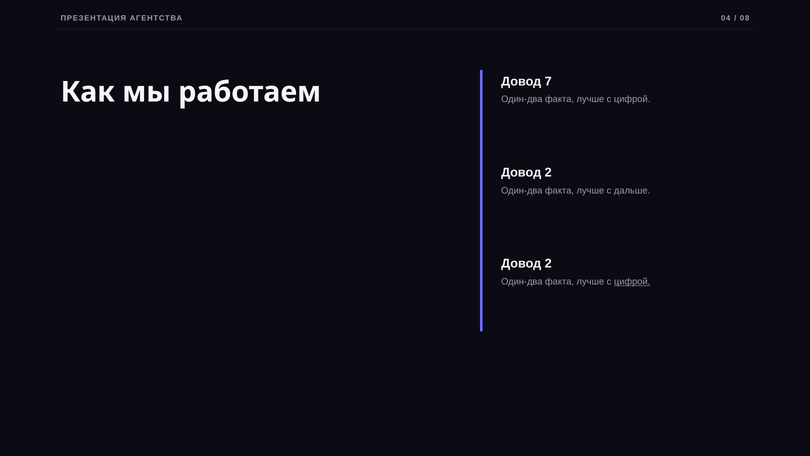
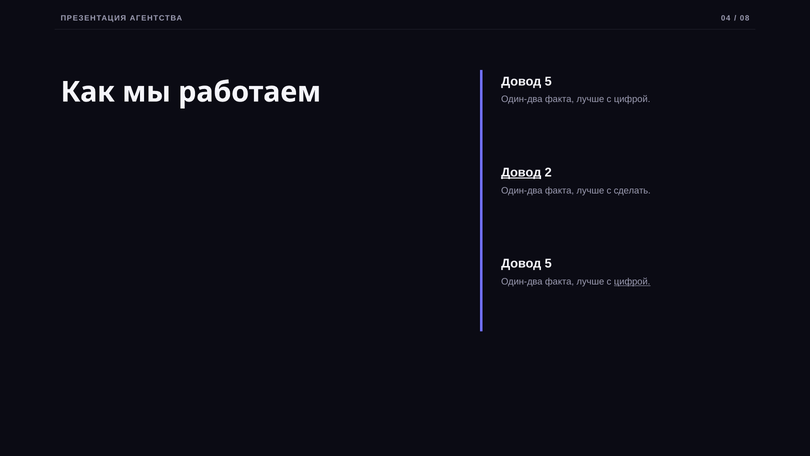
7 at (548, 81): 7 -> 5
Довод at (521, 172) underline: none -> present
дальше: дальше -> сделать
2 at (548, 264): 2 -> 5
